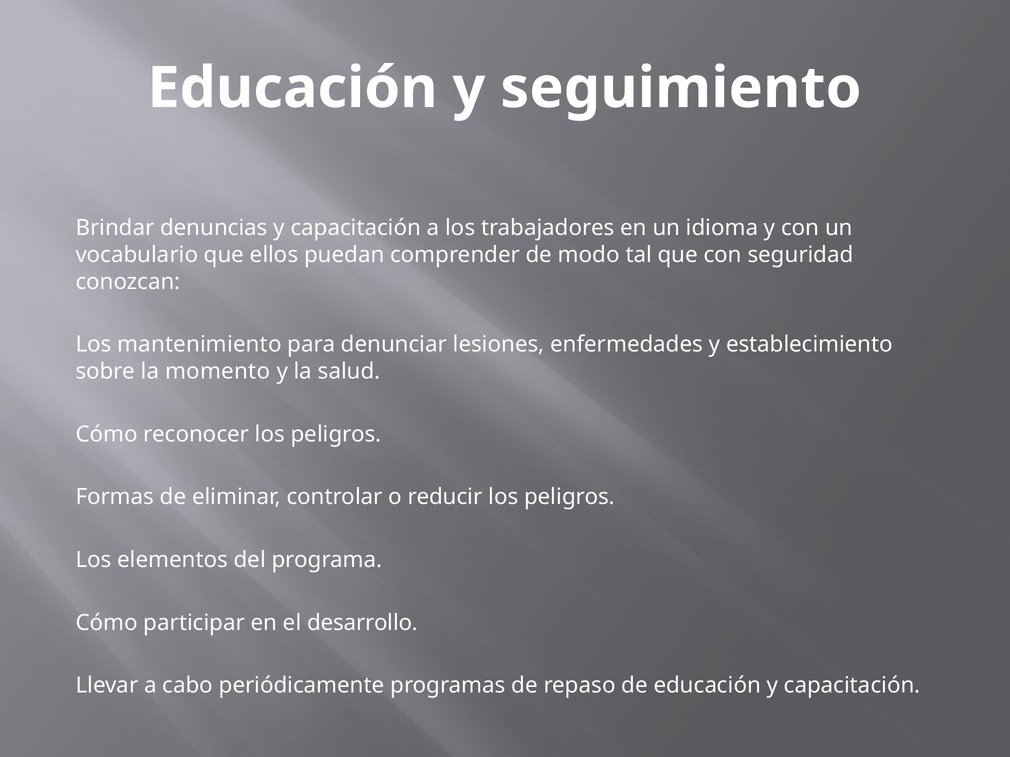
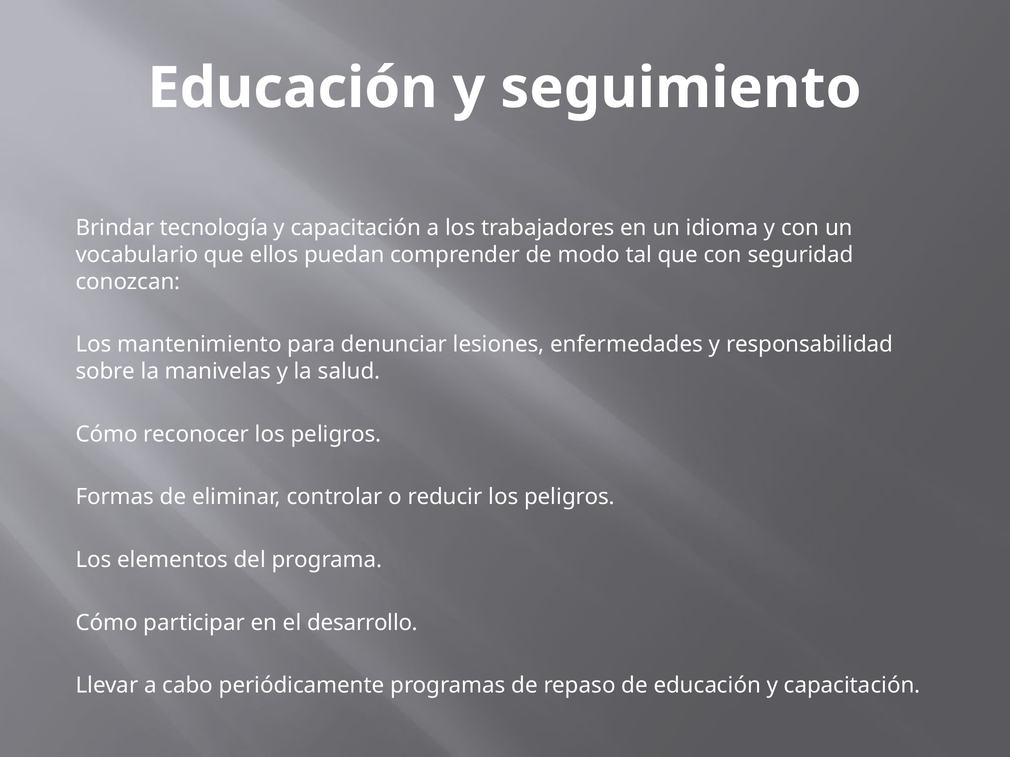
denuncias: denuncias -> tecnología
establecimiento: establecimiento -> responsabilidad
momento: momento -> manivelas
